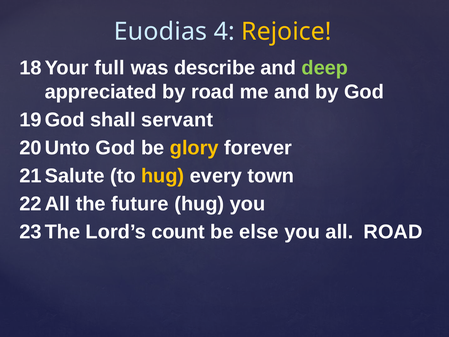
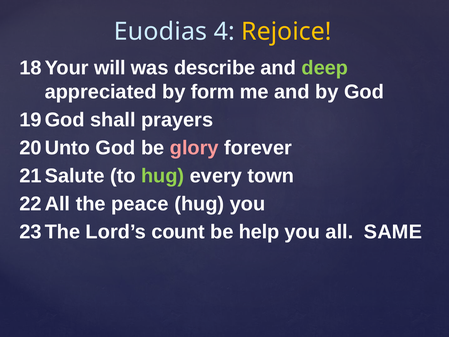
full: full -> will
by road: road -> form
servant: servant -> prayers
glory colour: yellow -> pink
hug at (163, 176) colour: yellow -> light green
future: future -> peace
else: else -> help
all ROAD: ROAD -> SAME
